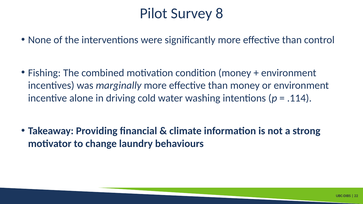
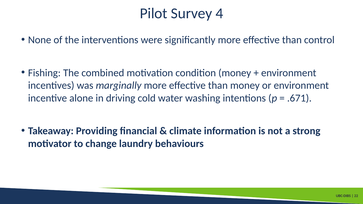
8: 8 -> 4
.114: .114 -> .671
